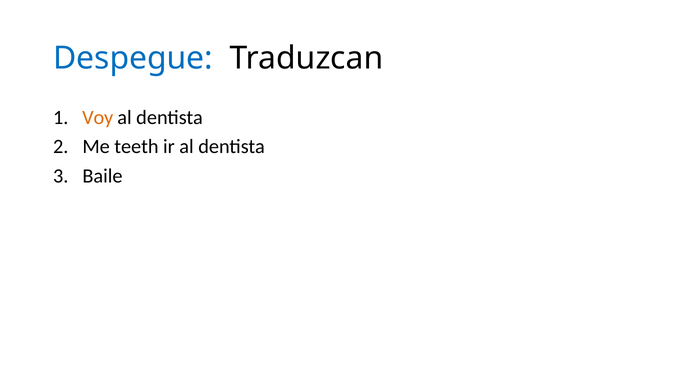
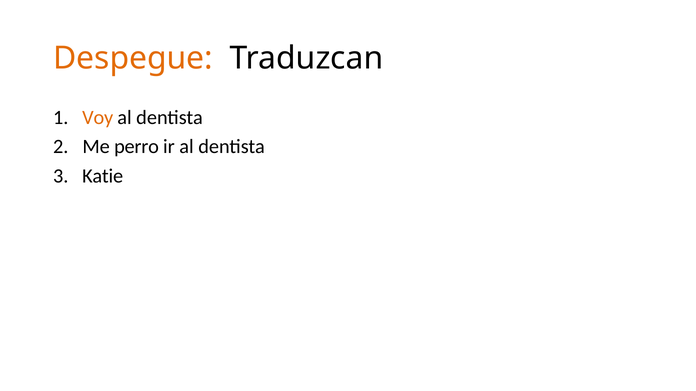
Despegue colour: blue -> orange
teeth: teeth -> perro
Baile: Baile -> Katie
